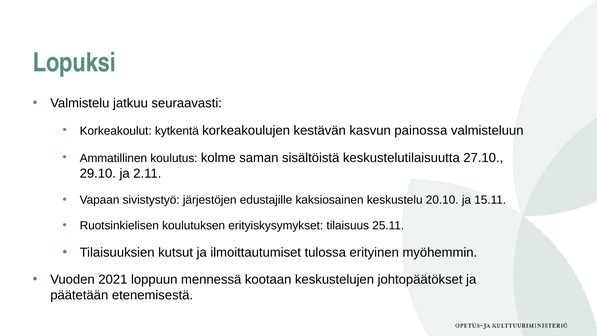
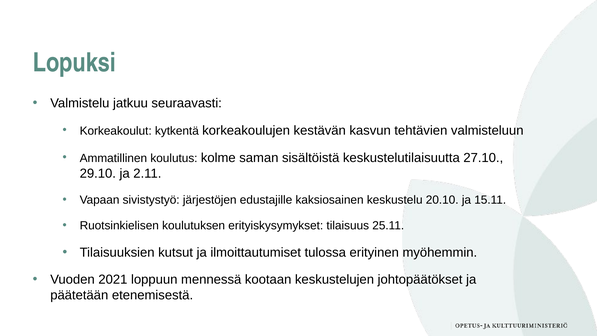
painossa: painossa -> tehtävien
